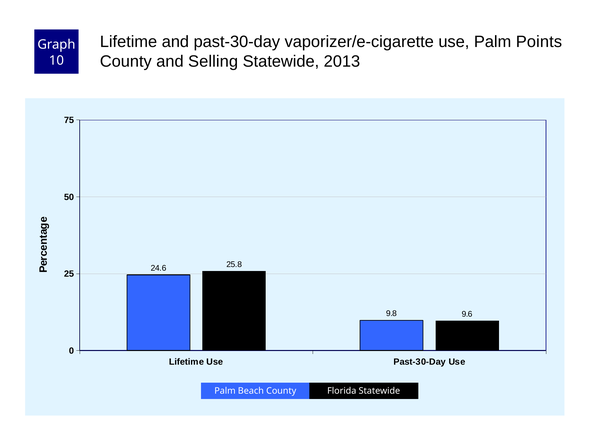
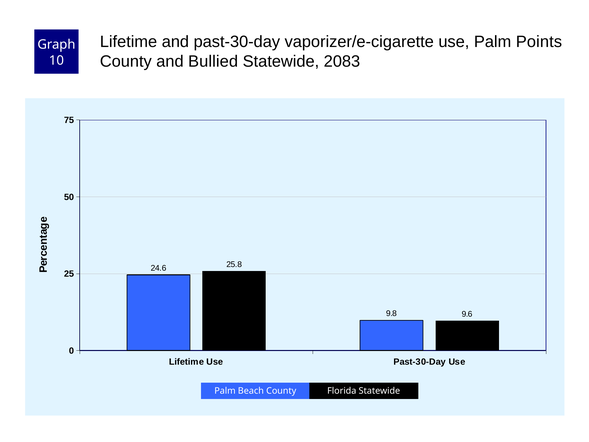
Selling: Selling -> Bullied
2013: 2013 -> 2083
